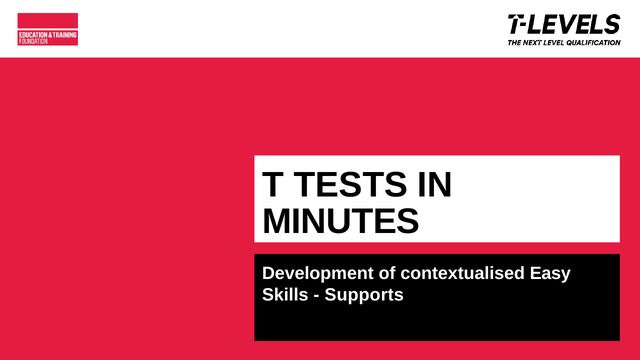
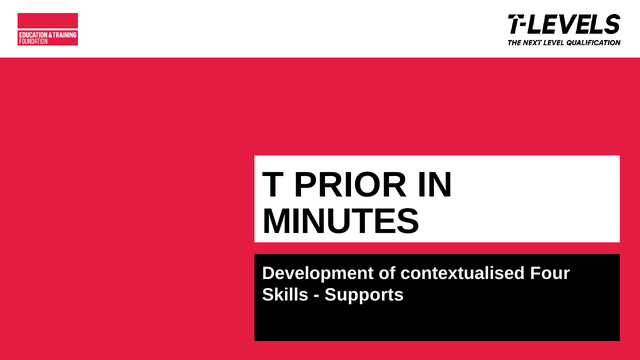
TESTS: TESTS -> PRIOR
Easy: Easy -> Four
